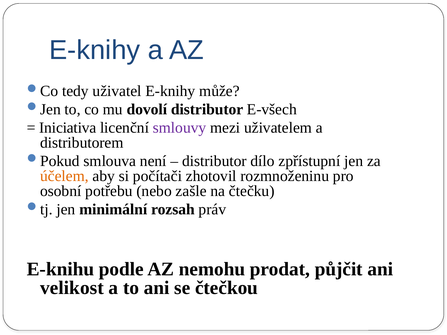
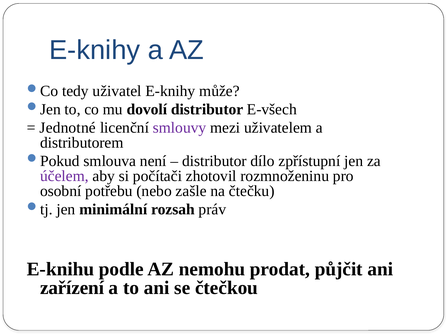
Iniciativa: Iniciativa -> Jednotné
účelem colour: orange -> purple
velikost: velikost -> zařízení
